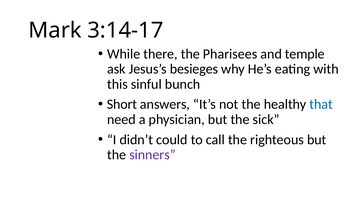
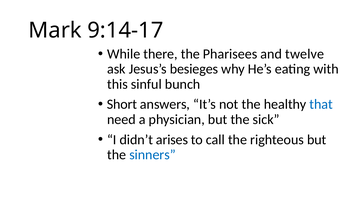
3:14-17: 3:14-17 -> 9:14-17
temple: temple -> twelve
could: could -> arises
sinners colour: purple -> blue
